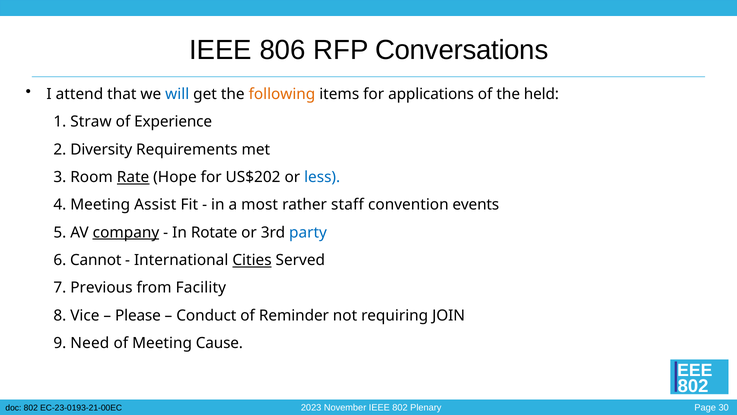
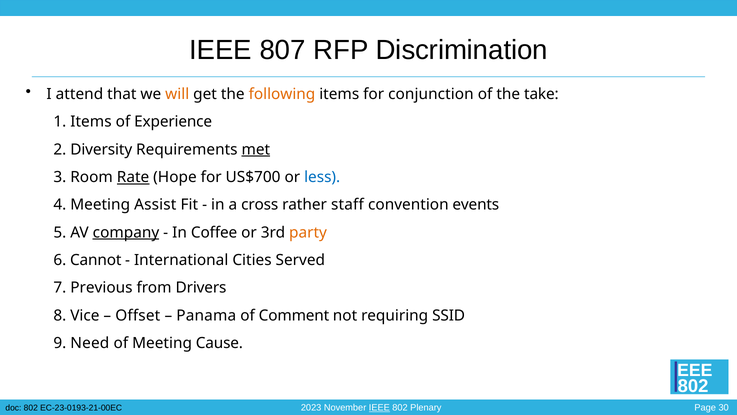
806: 806 -> 807
Conversations: Conversations -> Discrimination
will colour: blue -> orange
applications: applications -> conjunction
held: held -> take
1 Straw: Straw -> Items
met underline: none -> present
US$202: US$202 -> US$700
most: most -> cross
Rotate: Rotate -> Coffee
party colour: blue -> orange
Cities underline: present -> none
Facility: Facility -> Drivers
Please: Please -> Offset
Conduct: Conduct -> Panama
Reminder: Reminder -> Comment
JOIN: JOIN -> SSID
IEEE at (379, 407) underline: none -> present
